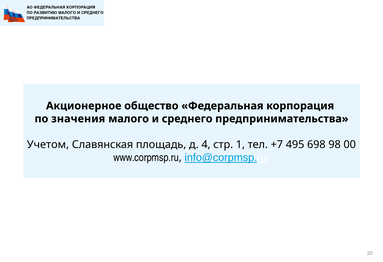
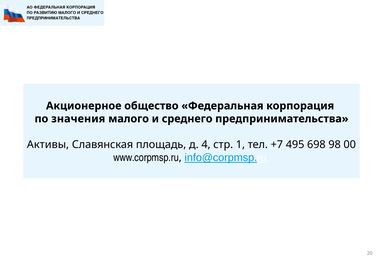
Учетом: Учетом -> Активы
